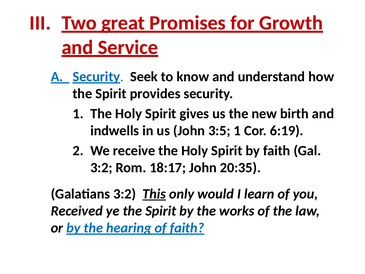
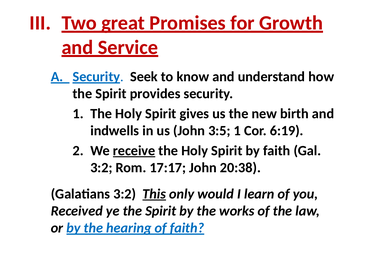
receive underline: none -> present
18:17: 18:17 -> 17:17
20:35: 20:35 -> 20:38
